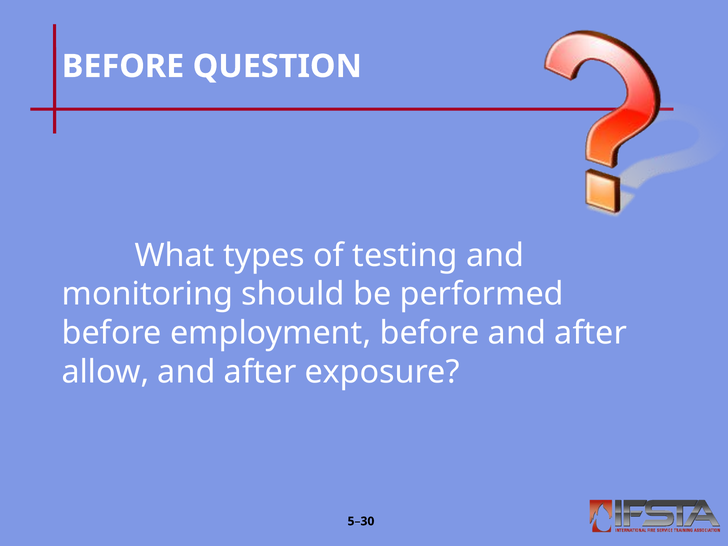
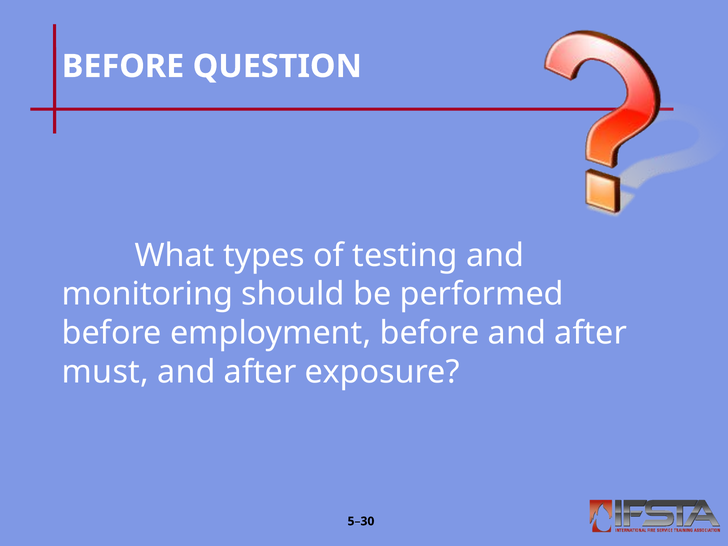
allow: allow -> must
